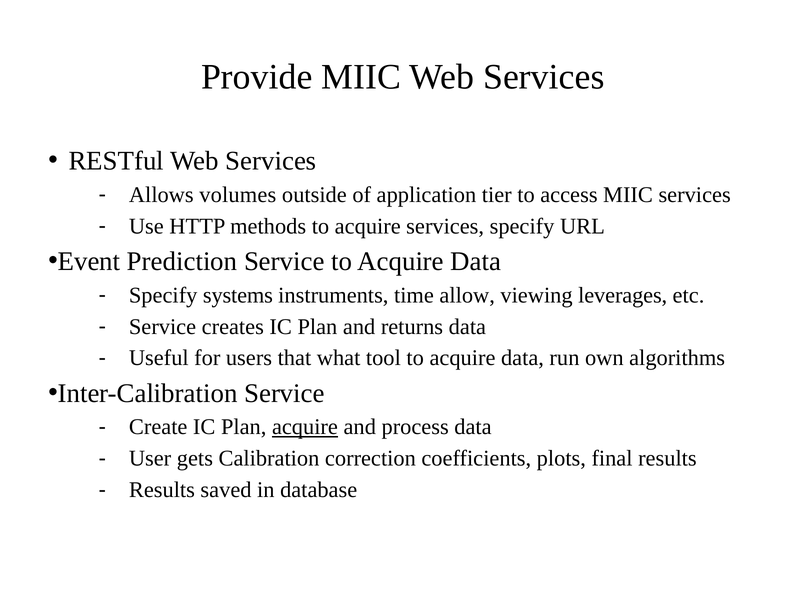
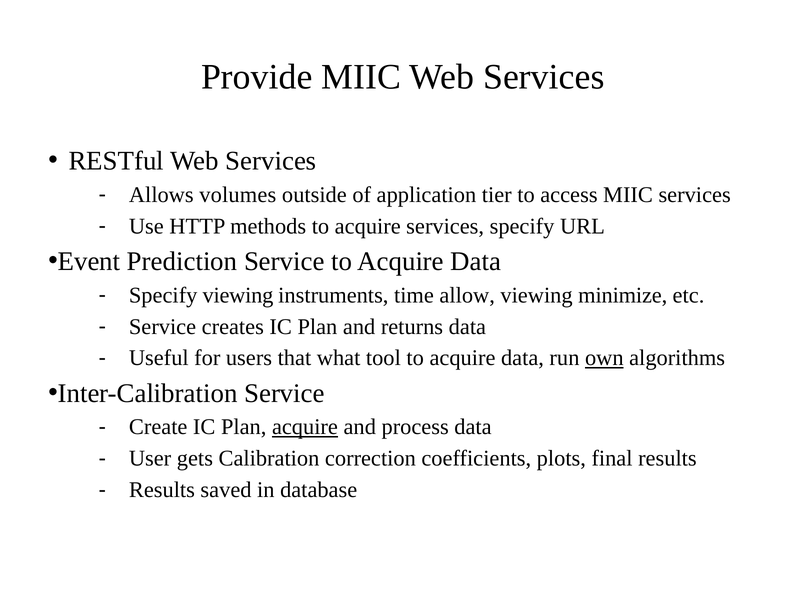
Specify systems: systems -> viewing
leverages: leverages -> minimize
own underline: none -> present
